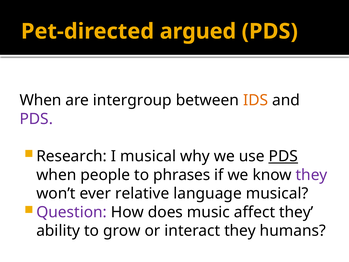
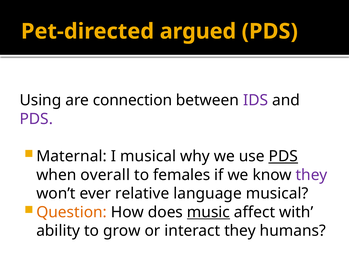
When at (40, 100): When -> Using
intergroup: intergroup -> connection
IDS colour: orange -> purple
Research: Research -> Maternal
people: people -> overall
phrases: phrases -> females
Question colour: purple -> orange
music underline: none -> present
affect they: they -> with
